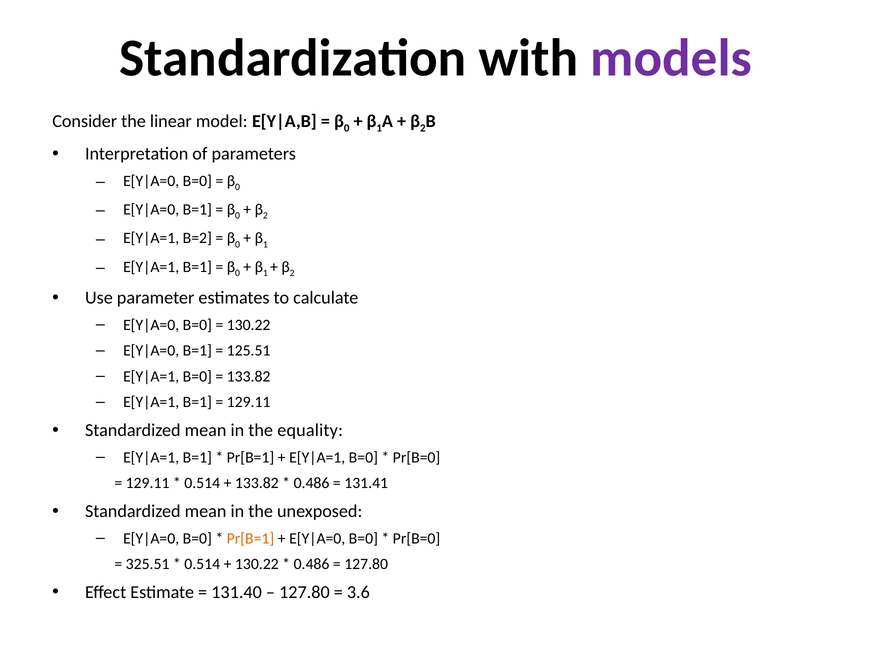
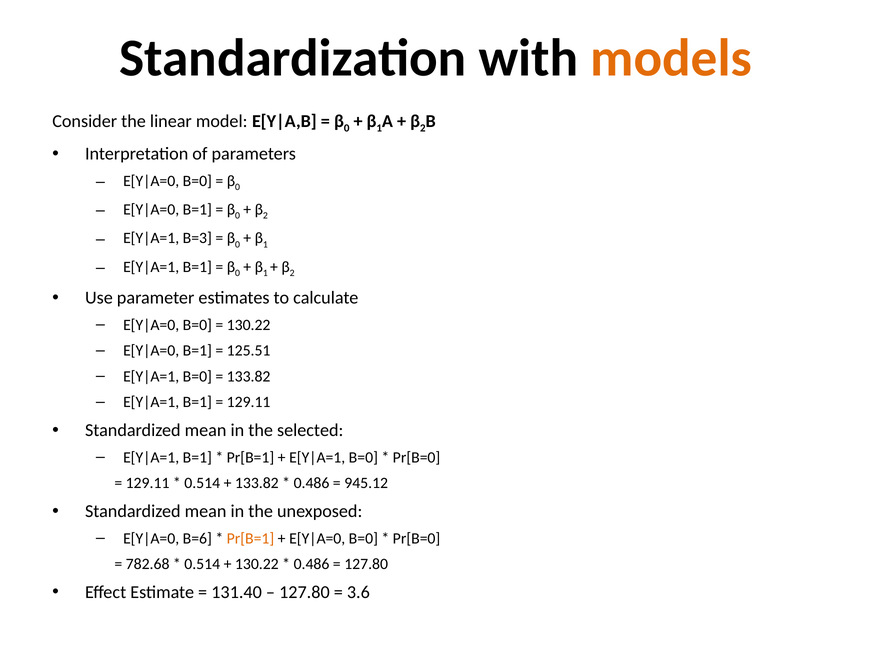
models colour: purple -> orange
B=2: B=2 -> B=3
equality: equality -> selected
131.41: 131.41 -> 945.12
B=0 at (197, 538): B=0 -> B=6
325.51: 325.51 -> 782.68
